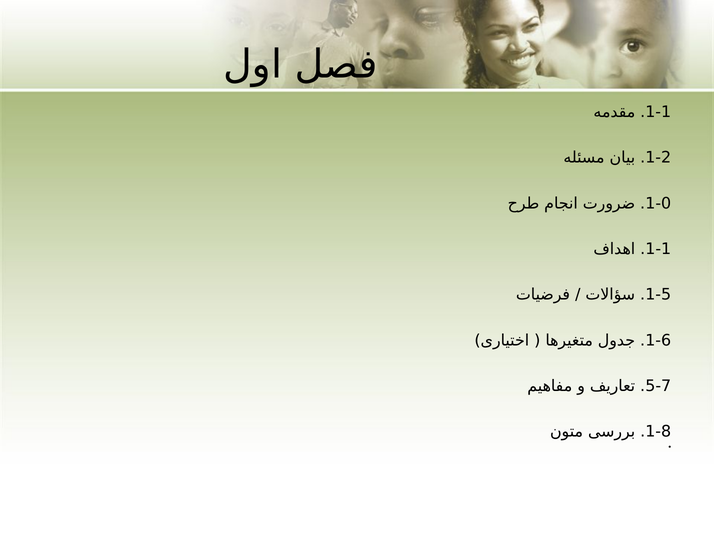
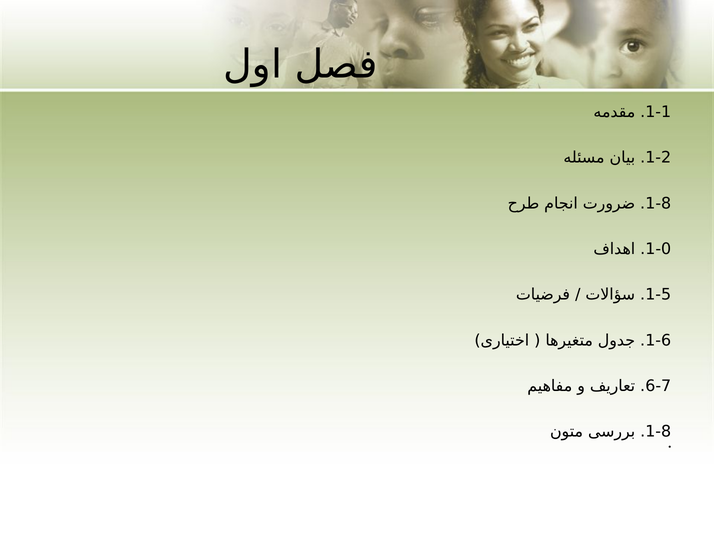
1-0 at (658, 204): 1-0 -> 1-8
1-1 at (658, 249): 1-1 -> 1-0
5-7: 5-7 -> 6-7
